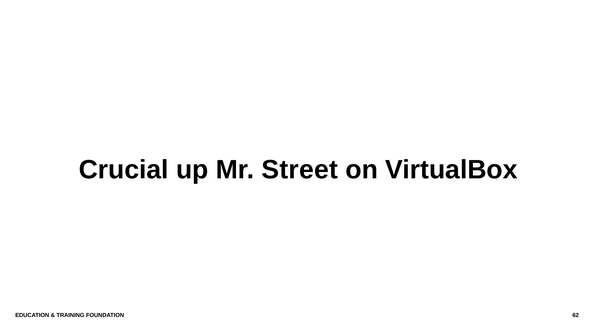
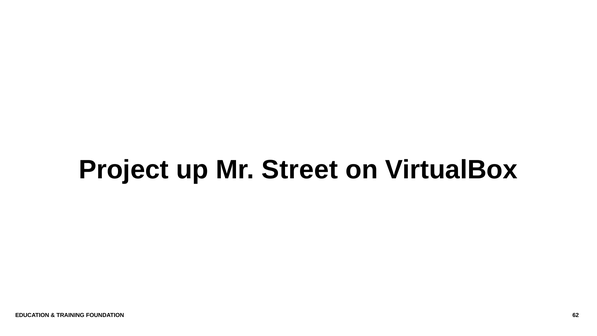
Crucial: Crucial -> Project
